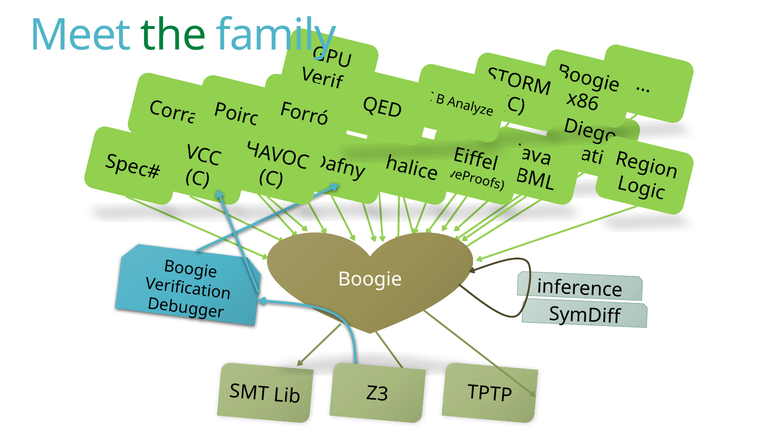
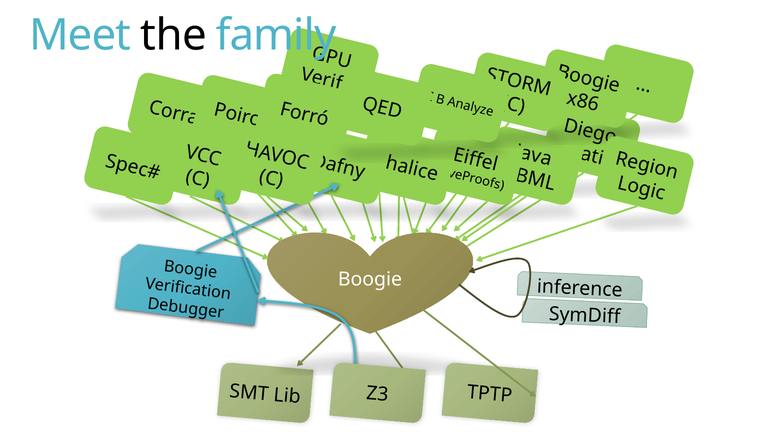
the colour: green -> black
